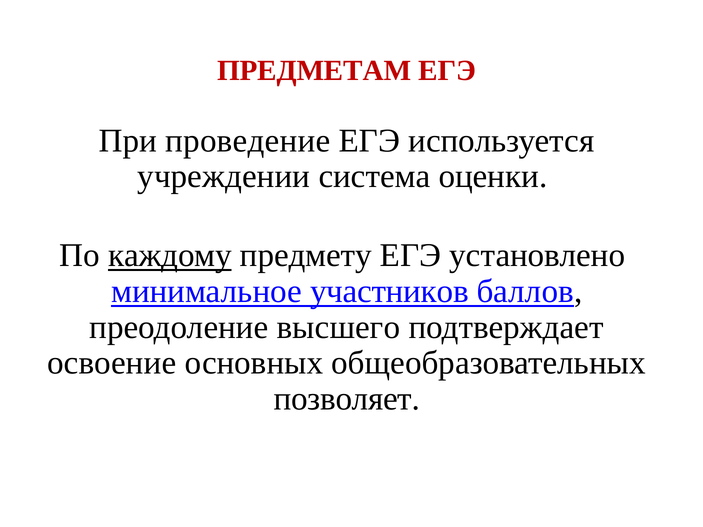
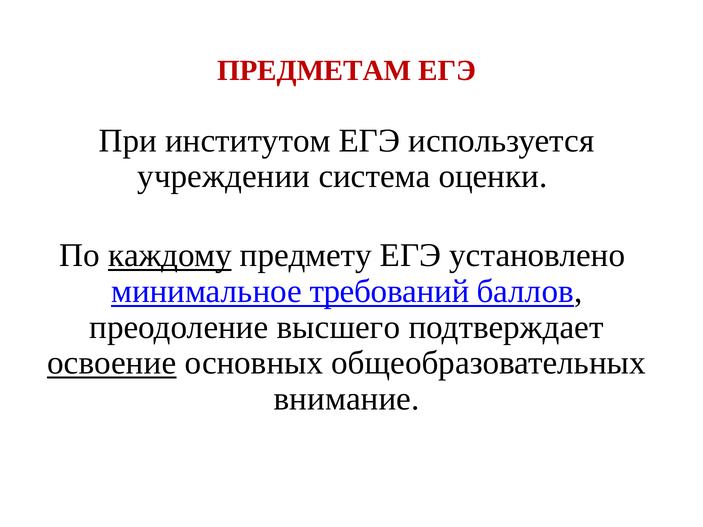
проведение: проведение -> институтом
участников: участников -> требований
освоение underline: none -> present
позволяет: позволяет -> внимание
